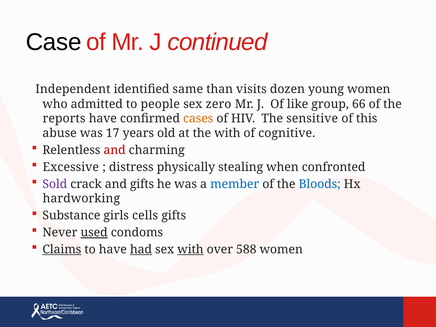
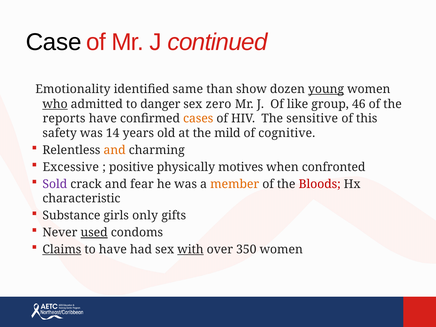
Independent: Independent -> Emotionality
visits: visits -> show
young underline: none -> present
who underline: none -> present
people: people -> danger
66: 66 -> 46
abuse: abuse -> safety
17: 17 -> 14
the with: with -> mild
and at (115, 150) colour: red -> orange
distress: distress -> positive
stealing: stealing -> motives
and gifts: gifts -> fear
member colour: blue -> orange
Bloods colour: blue -> red
hardworking: hardworking -> characteristic
cells: cells -> only
had underline: present -> none
588: 588 -> 350
